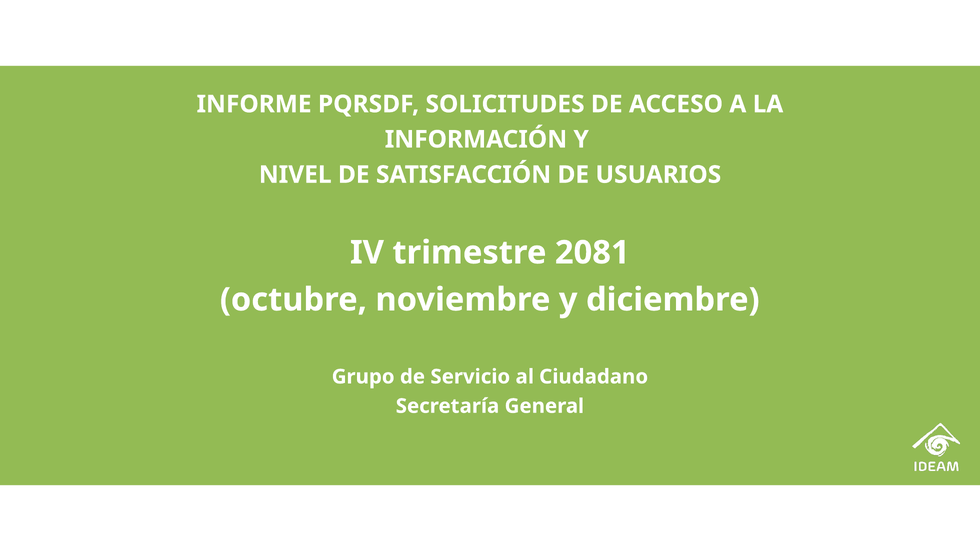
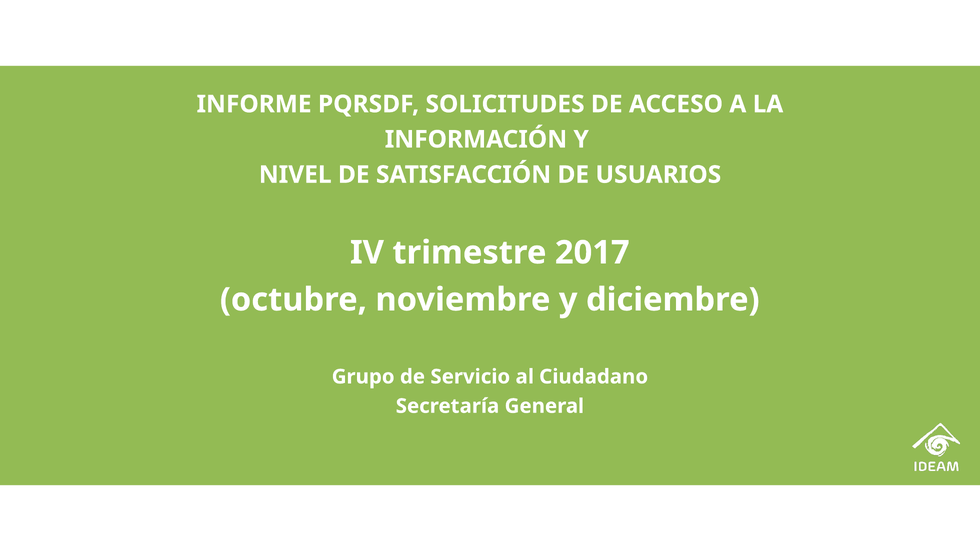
2081: 2081 -> 2017
